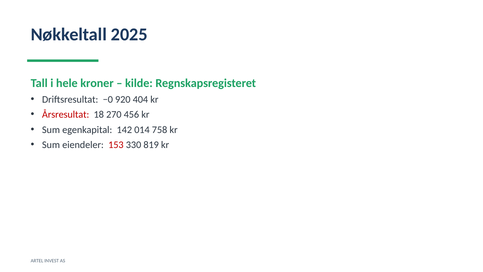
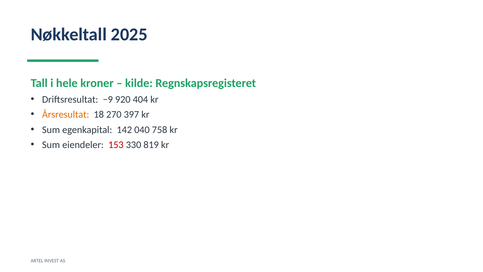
−0: −0 -> −9
Årsresultat colour: red -> orange
456: 456 -> 397
014: 014 -> 040
